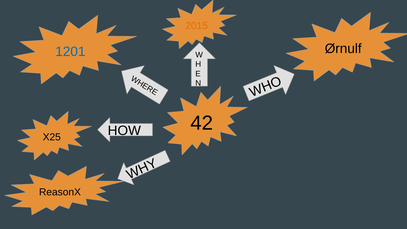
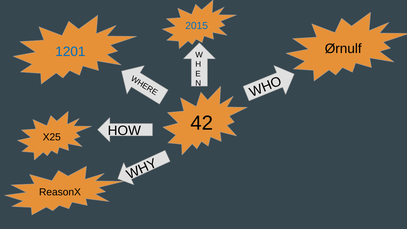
2015 colour: orange -> blue
